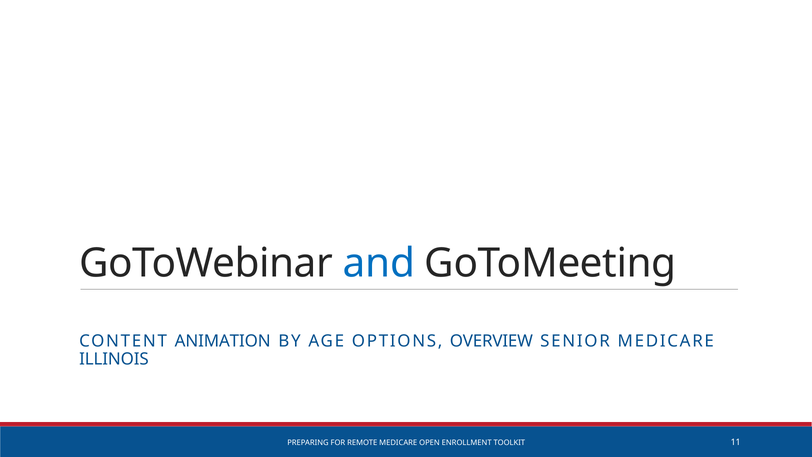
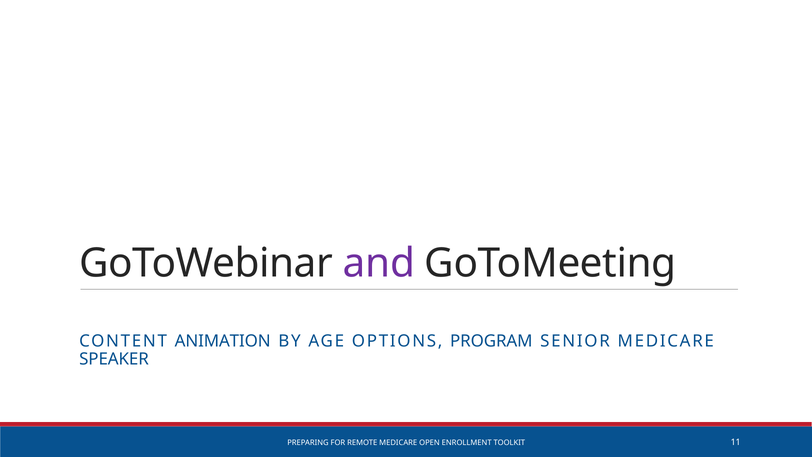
and colour: blue -> purple
OVERVIEW: OVERVIEW -> PROGRAM
ILLINOIS: ILLINOIS -> SPEAKER
